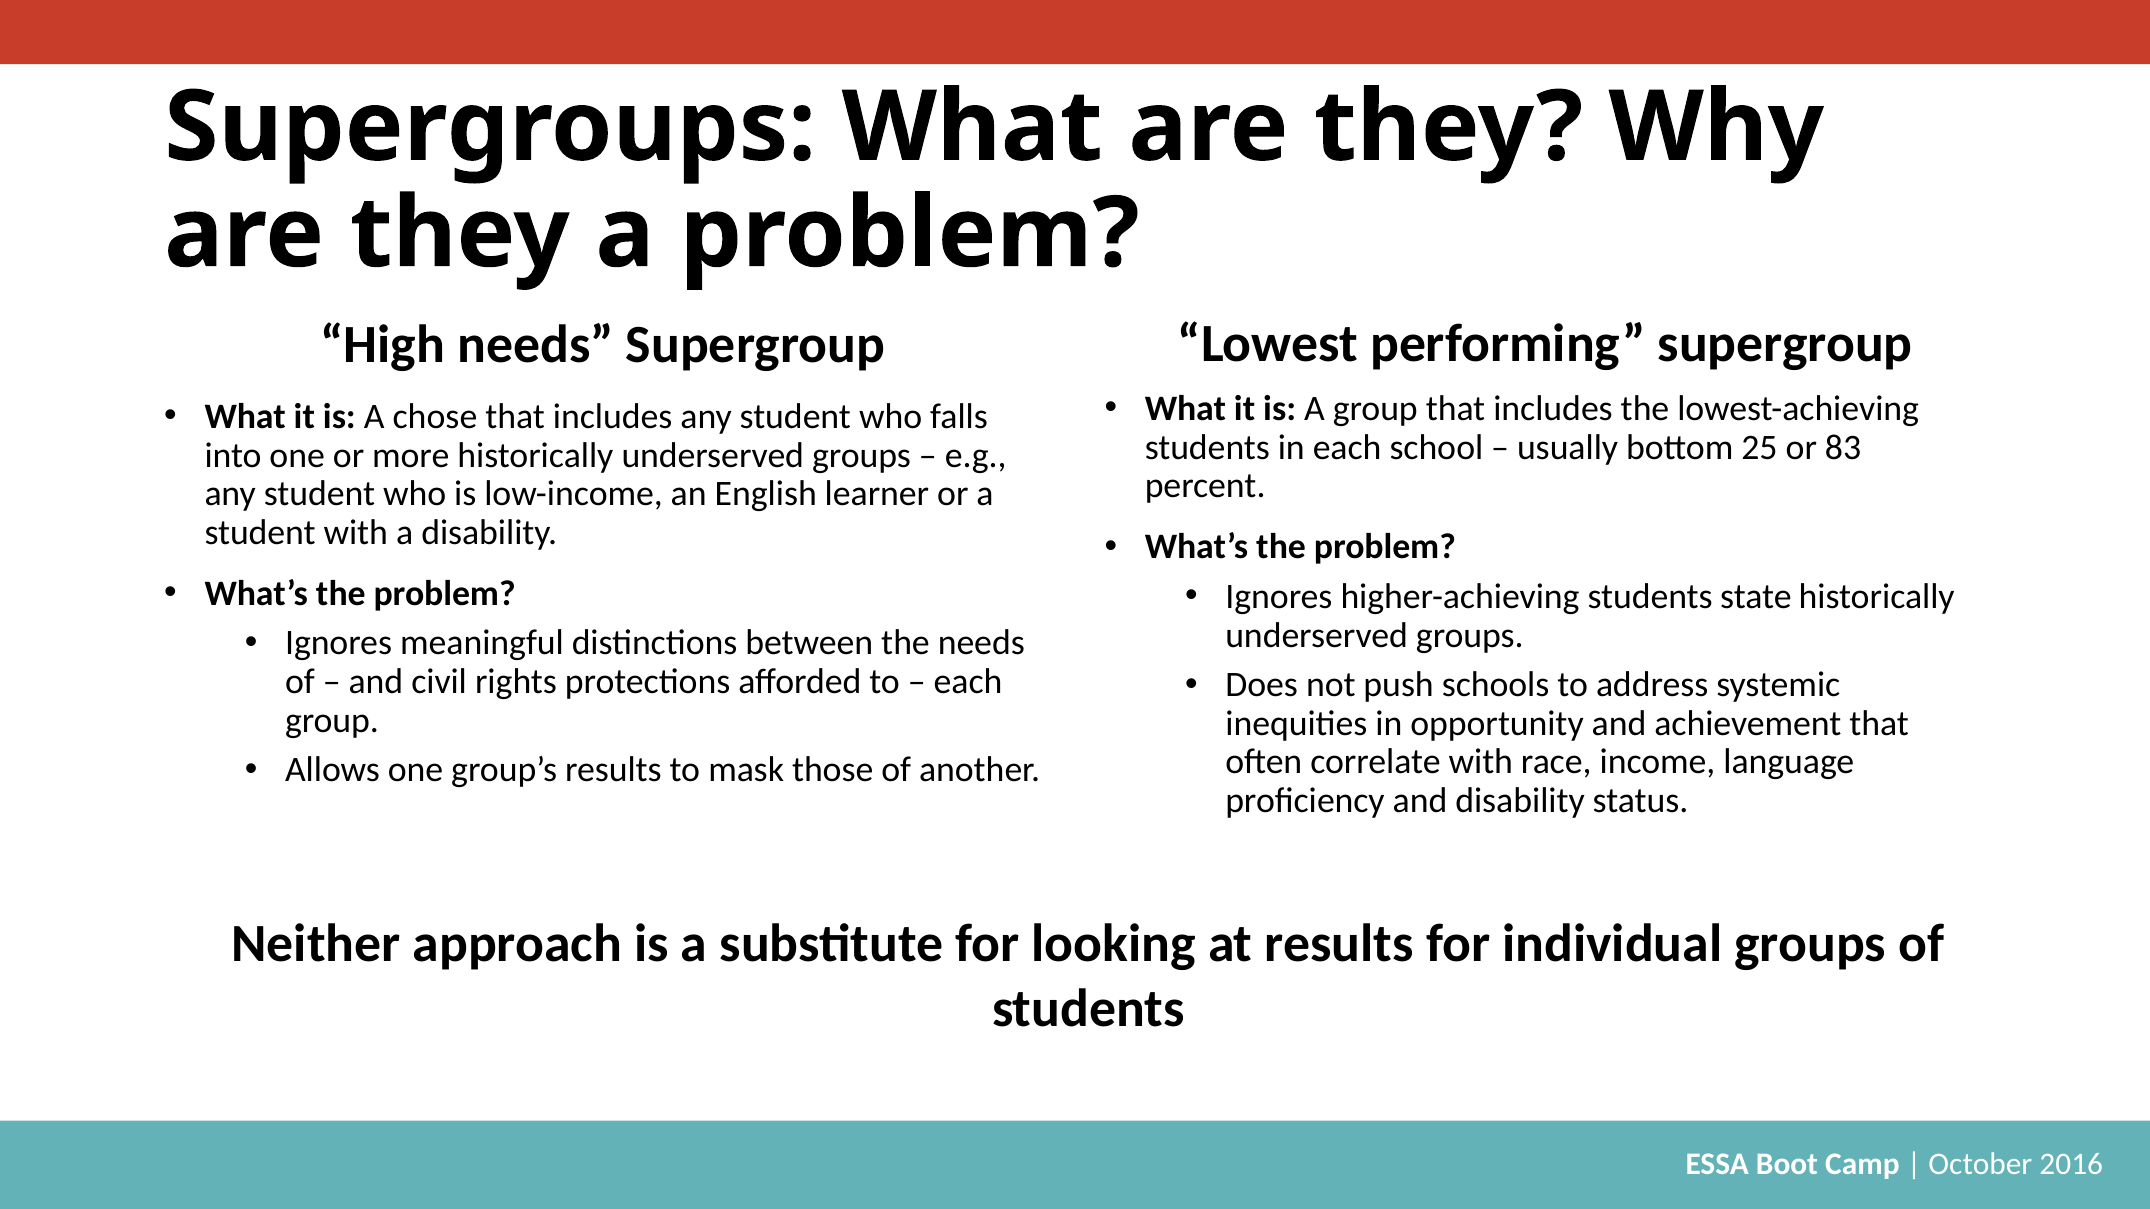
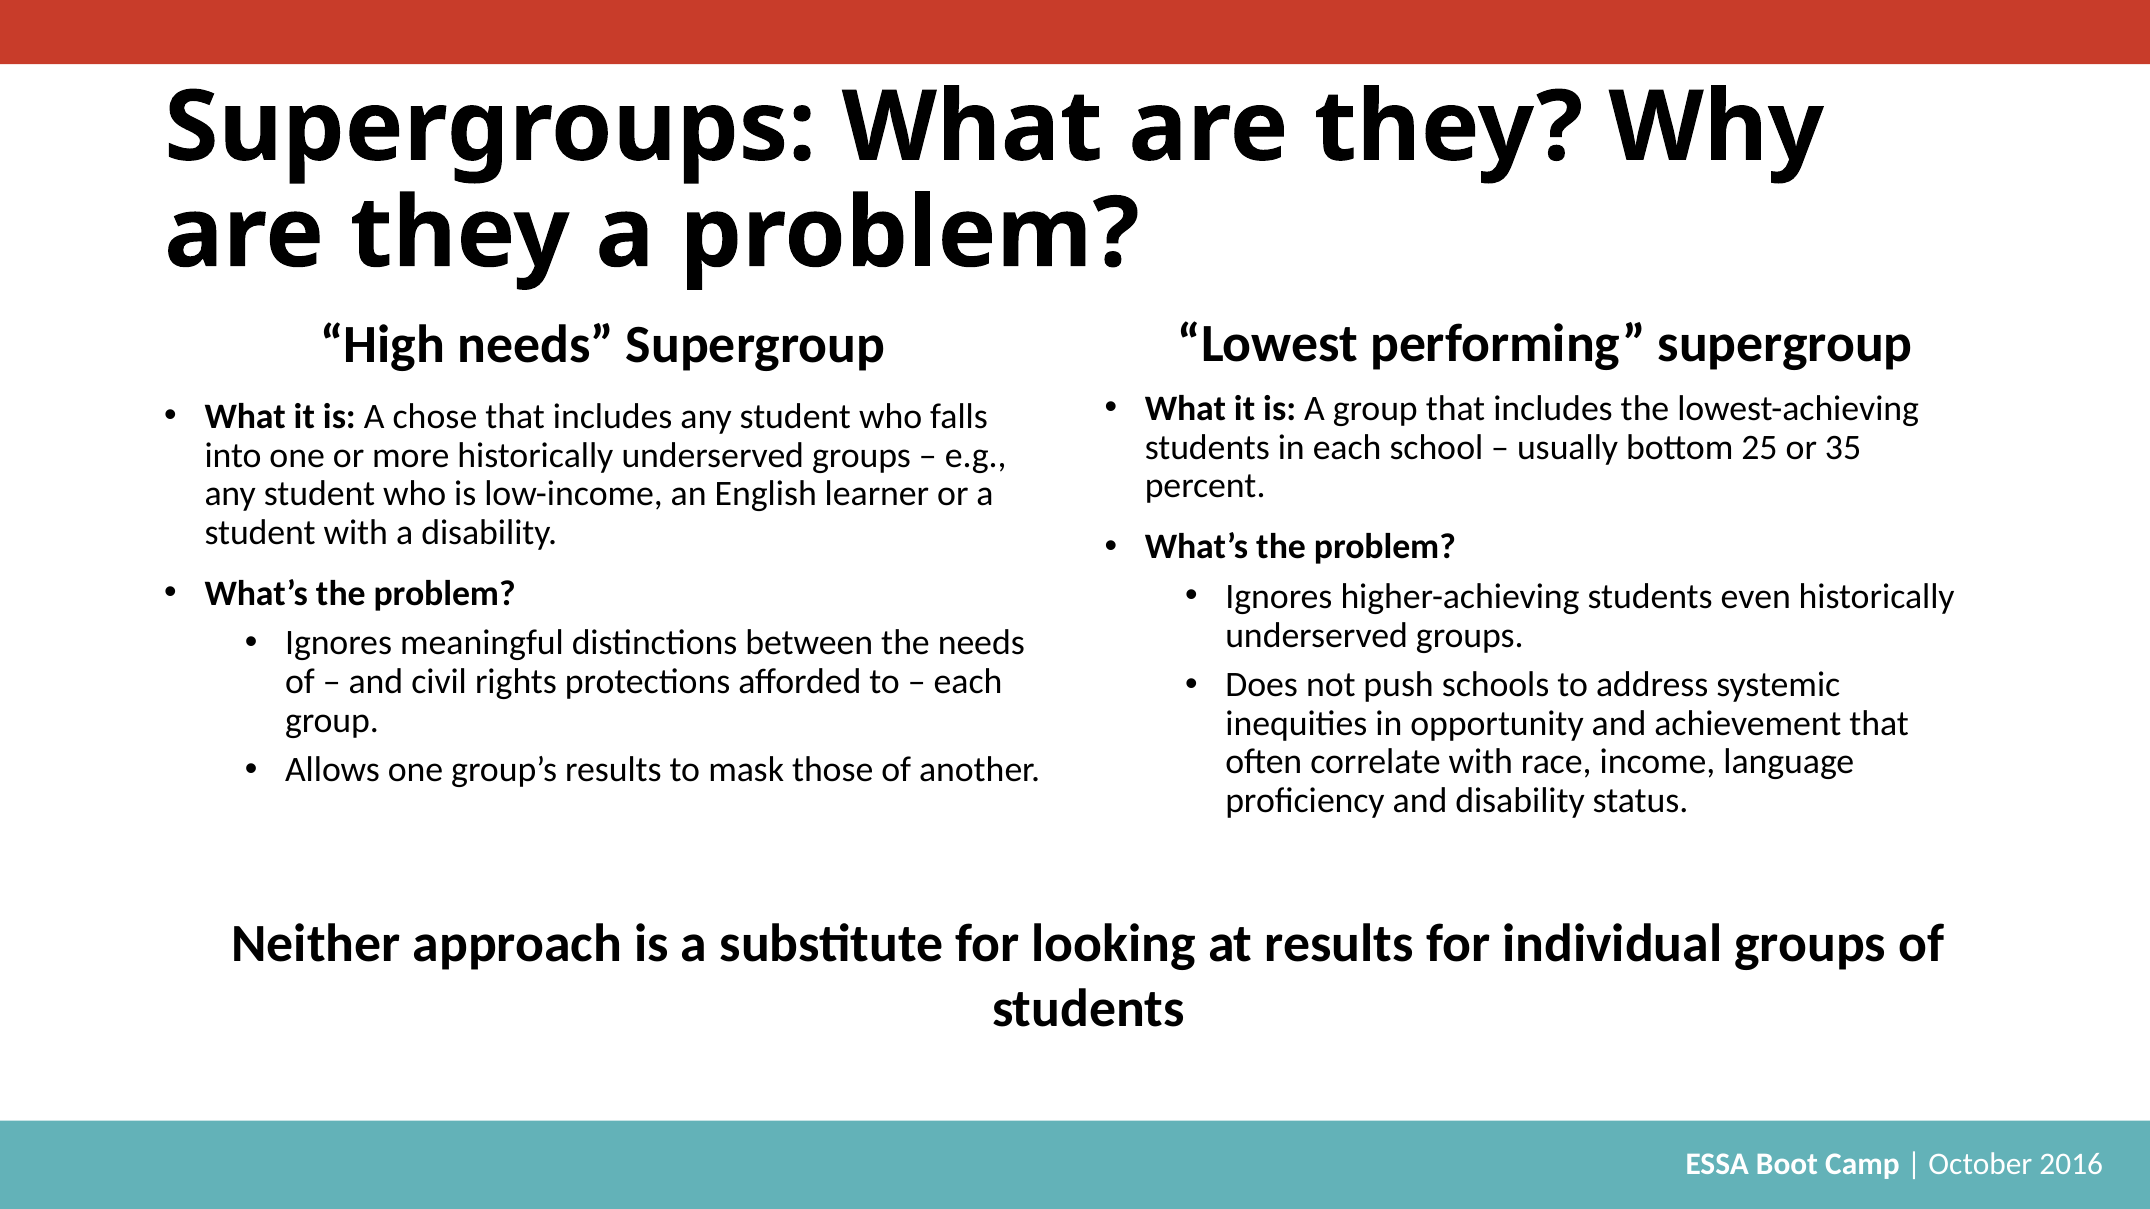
83: 83 -> 35
state: state -> even
